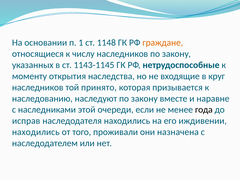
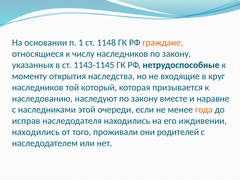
принято: принято -> который
года colour: black -> orange
назначена: назначена -> родителей
